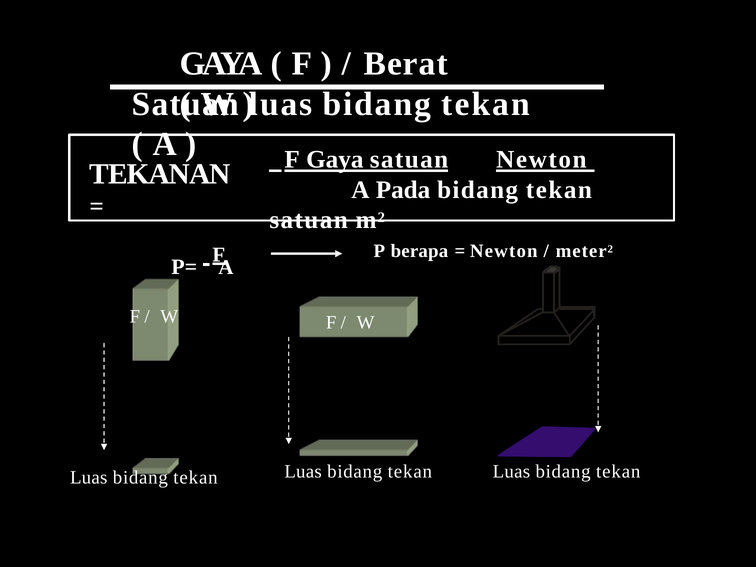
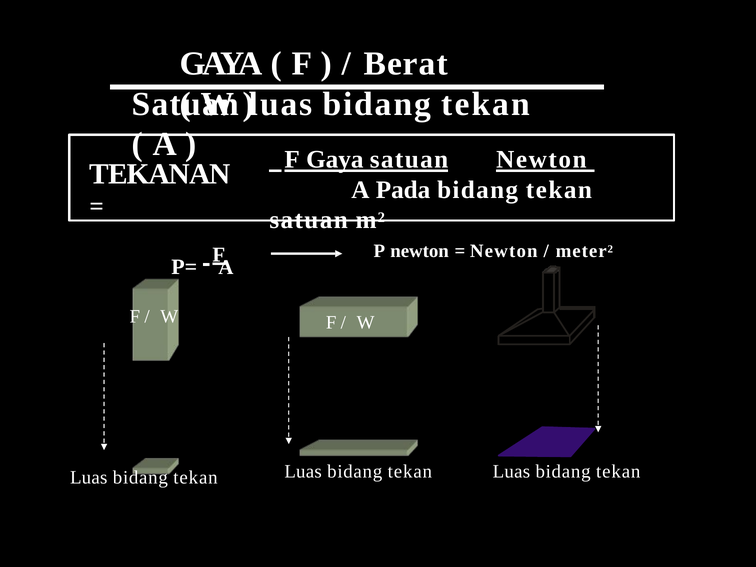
P berapa: berapa -> newton
